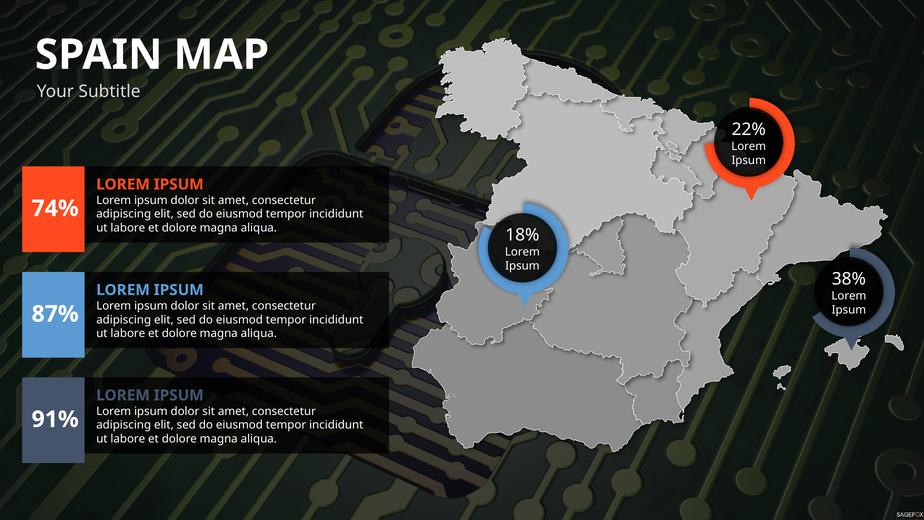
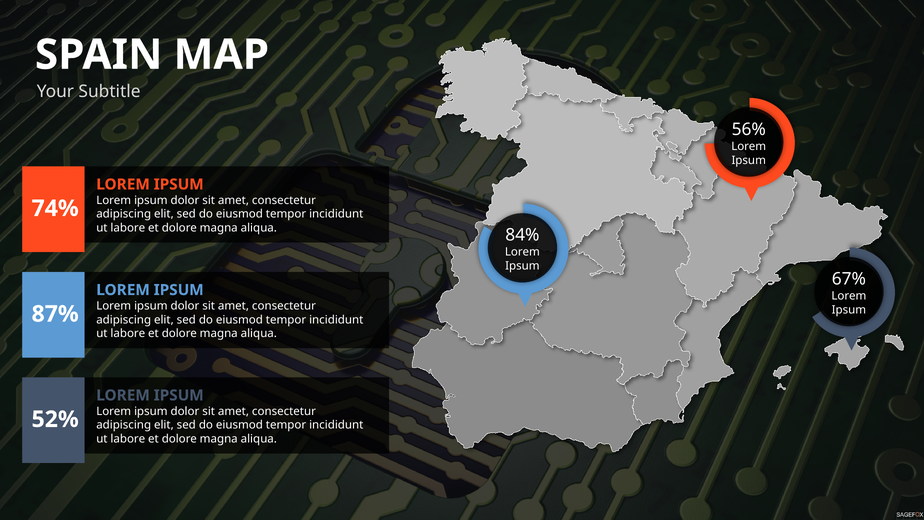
22%: 22% -> 56%
18%: 18% -> 84%
38%: 38% -> 67%
91%: 91% -> 52%
